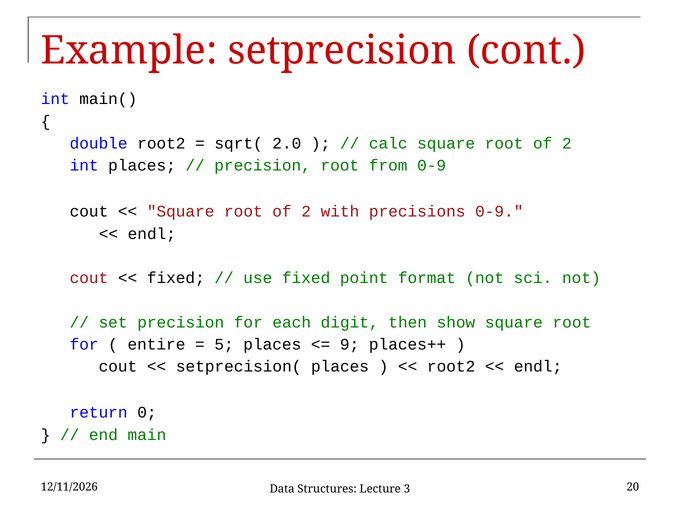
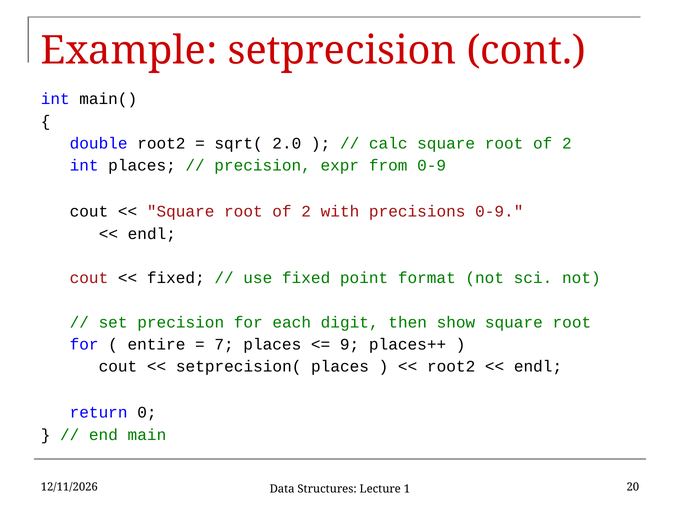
precision root: root -> expr
5: 5 -> 7
3: 3 -> 1
